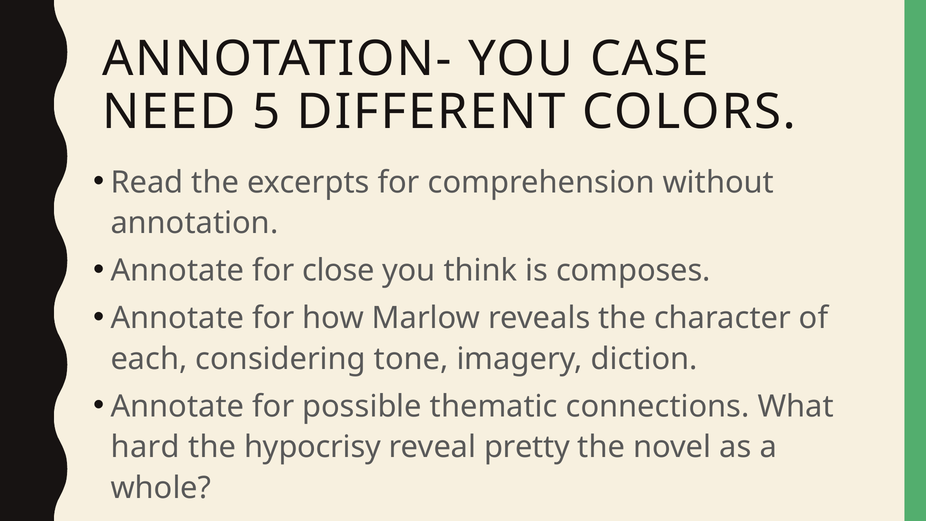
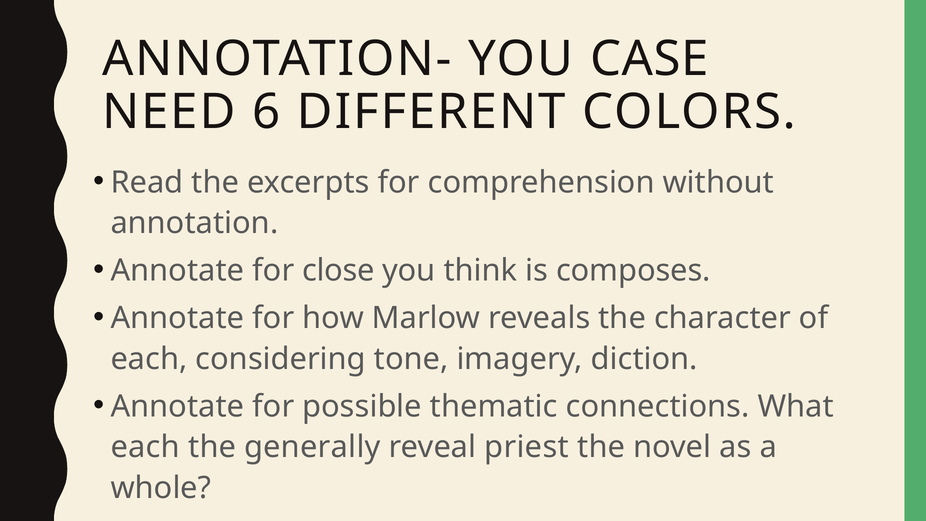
5: 5 -> 6
hard at (145, 447): hard -> each
hypocrisy: hypocrisy -> generally
pretty: pretty -> priest
